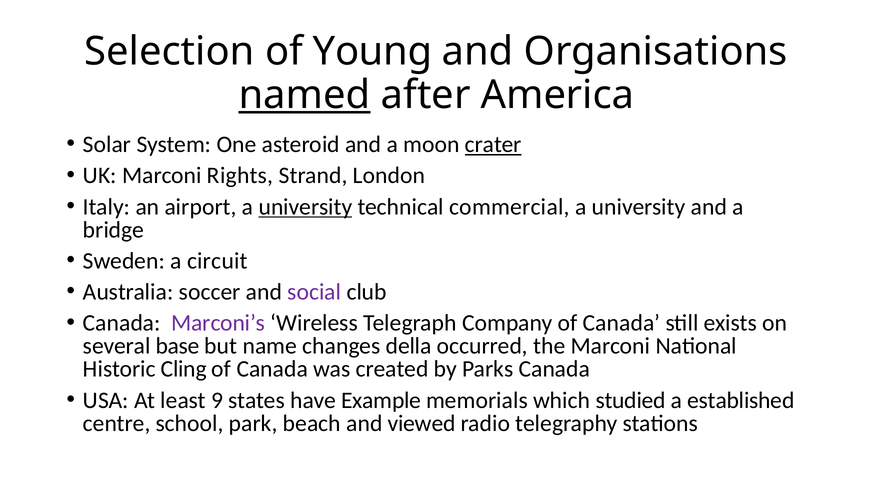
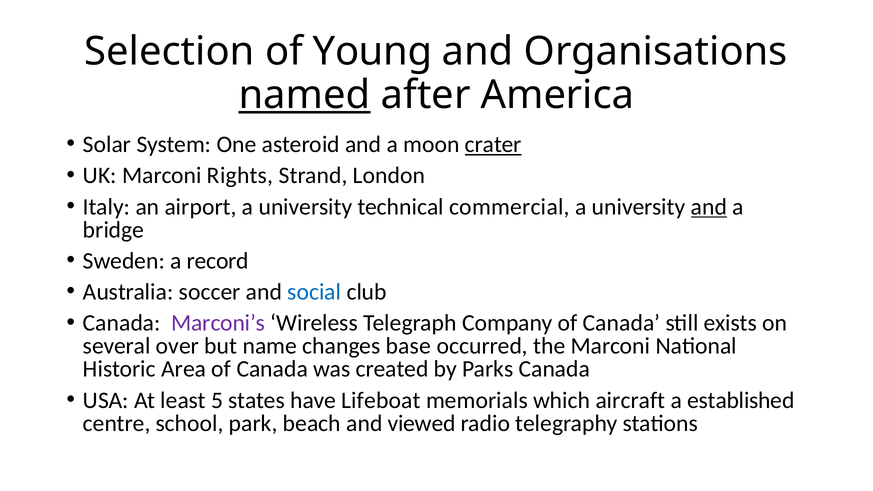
university at (305, 207) underline: present -> none
and at (709, 207) underline: none -> present
circuit: circuit -> record
social colour: purple -> blue
base: base -> over
della: della -> base
Cling: Cling -> Area
9: 9 -> 5
Example: Example -> Lifeboat
studied: studied -> aircraft
